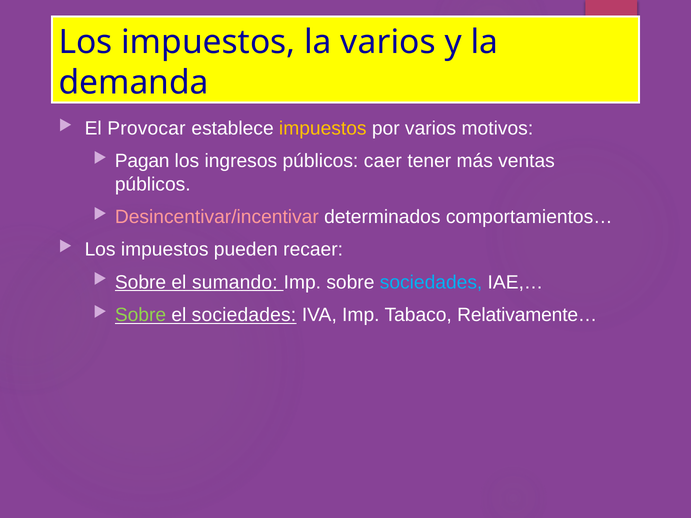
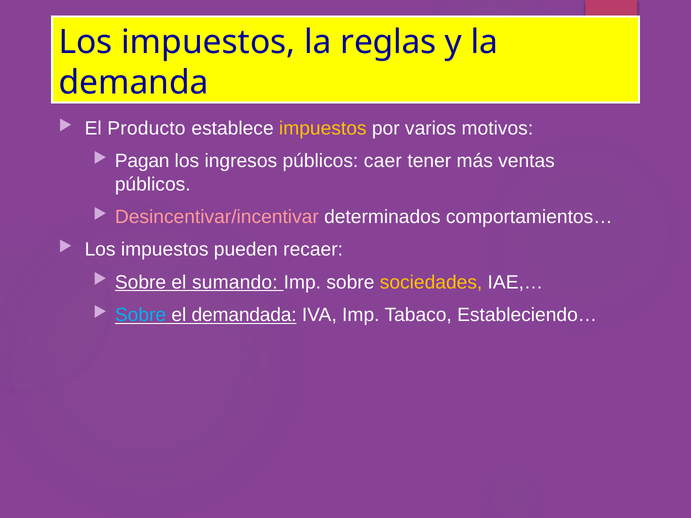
la varios: varios -> reglas
Provocar: Provocar -> Producto
sociedades at (431, 282) colour: light blue -> yellow
Sobre at (140, 315) colour: light green -> light blue
el sociedades: sociedades -> demandada
Relativamente…: Relativamente… -> Estableciendo…
